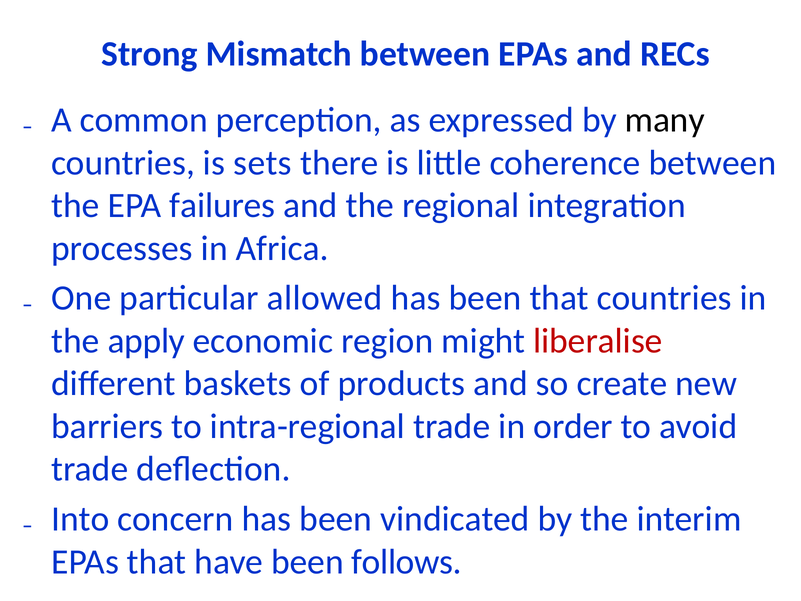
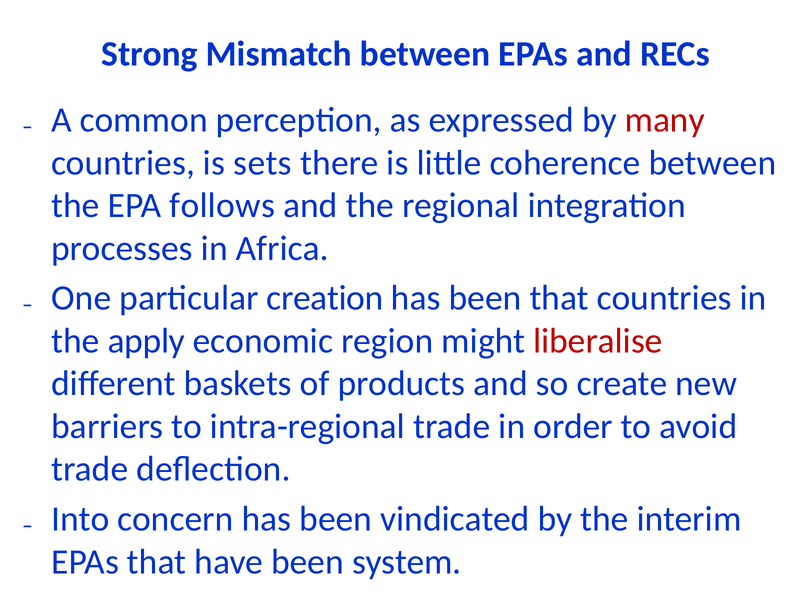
many colour: black -> red
failures: failures -> follows
allowed: allowed -> creation
follows: follows -> system
